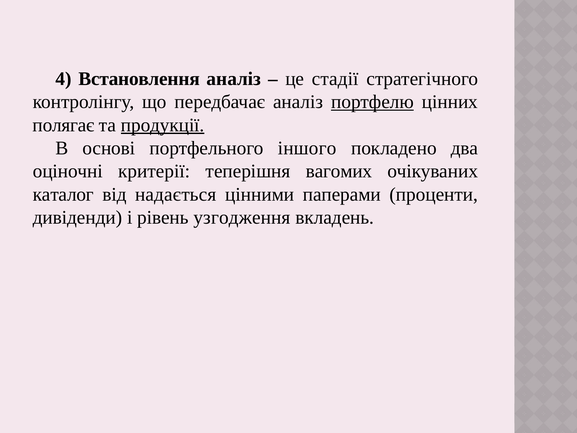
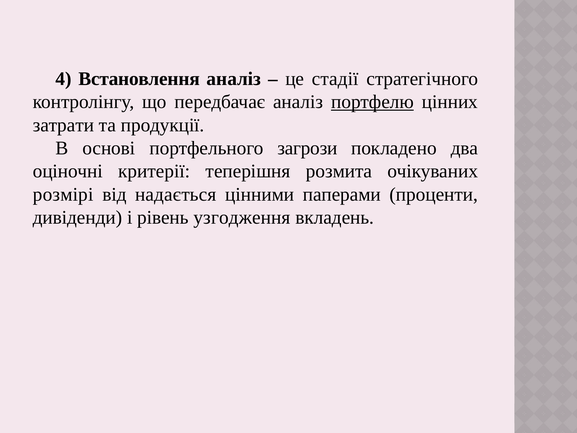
полягає: полягає -> затрати
продукції underline: present -> none
іншого: іншого -> загрози
вагомих: вагомих -> розмита
каталог: каталог -> розмірі
